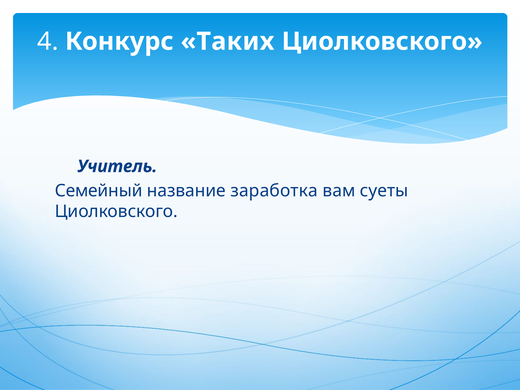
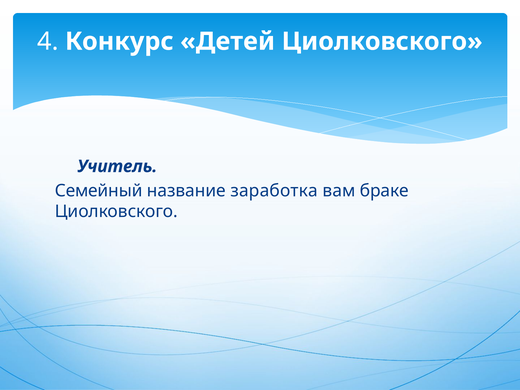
Таких: Таких -> Детей
суеты: суеты -> браке
